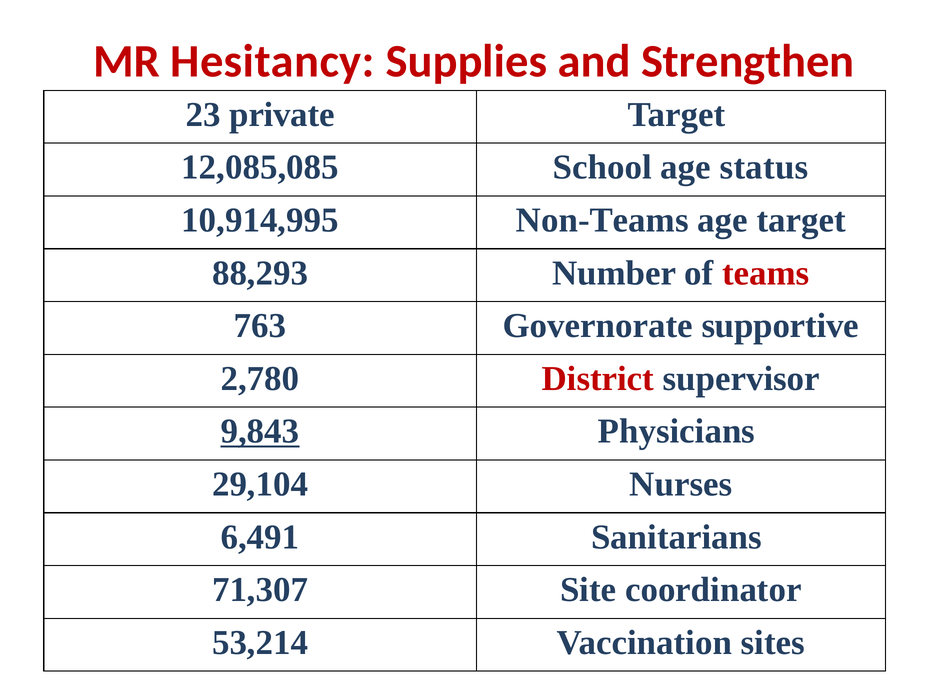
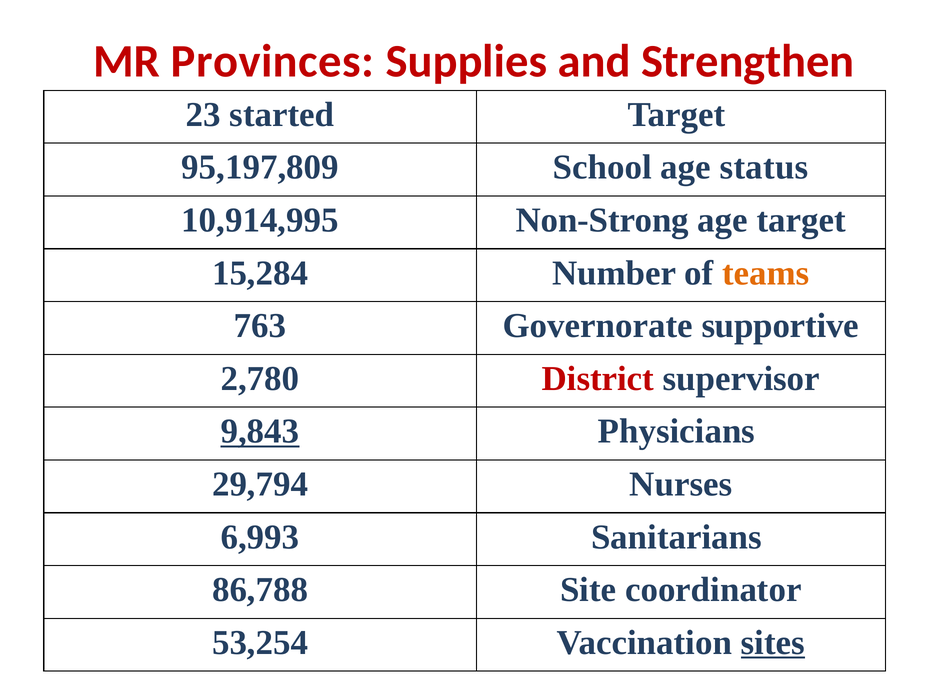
Hesitancy: Hesitancy -> Provinces
private: private -> started
12,085,085: 12,085,085 -> 95,197,809
Non-Teams: Non-Teams -> Non-Strong
88,293: 88,293 -> 15,284
teams colour: red -> orange
29,104: 29,104 -> 29,794
6,491: 6,491 -> 6,993
71,307: 71,307 -> 86,788
53,214: 53,214 -> 53,254
sites underline: none -> present
